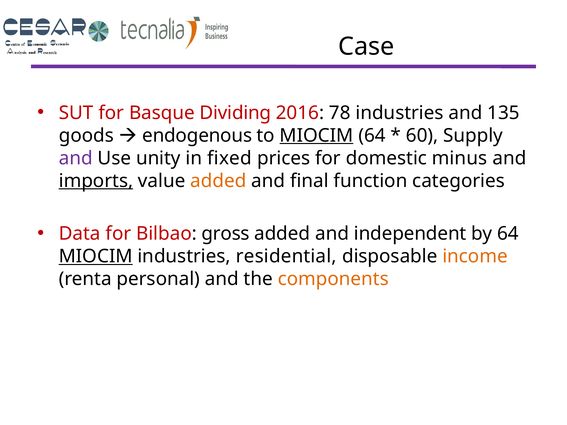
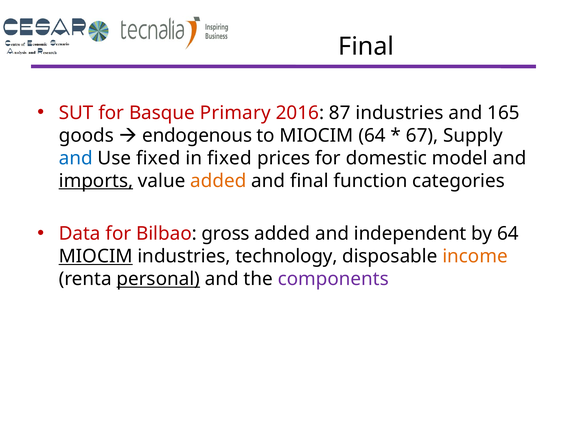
Case at (366, 47): Case -> Final
Dividing: Dividing -> Primary
78: 78 -> 87
135: 135 -> 165
MIOCIM at (317, 136) underline: present -> none
60: 60 -> 67
and at (76, 158) colour: purple -> blue
Use unity: unity -> fixed
minus: minus -> model
residential: residential -> technology
personal underline: none -> present
components colour: orange -> purple
